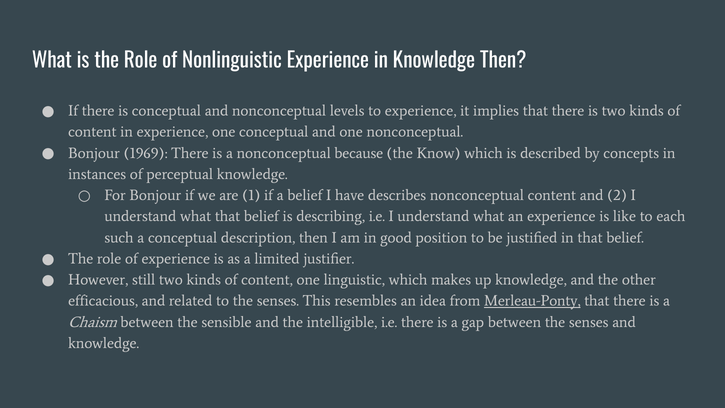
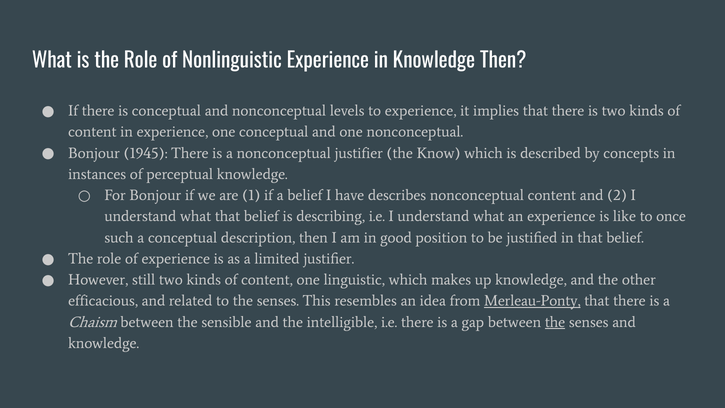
1969: 1969 -> 1945
nonconceptual because: because -> justifier
each: each -> once
the at (555, 322) underline: none -> present
